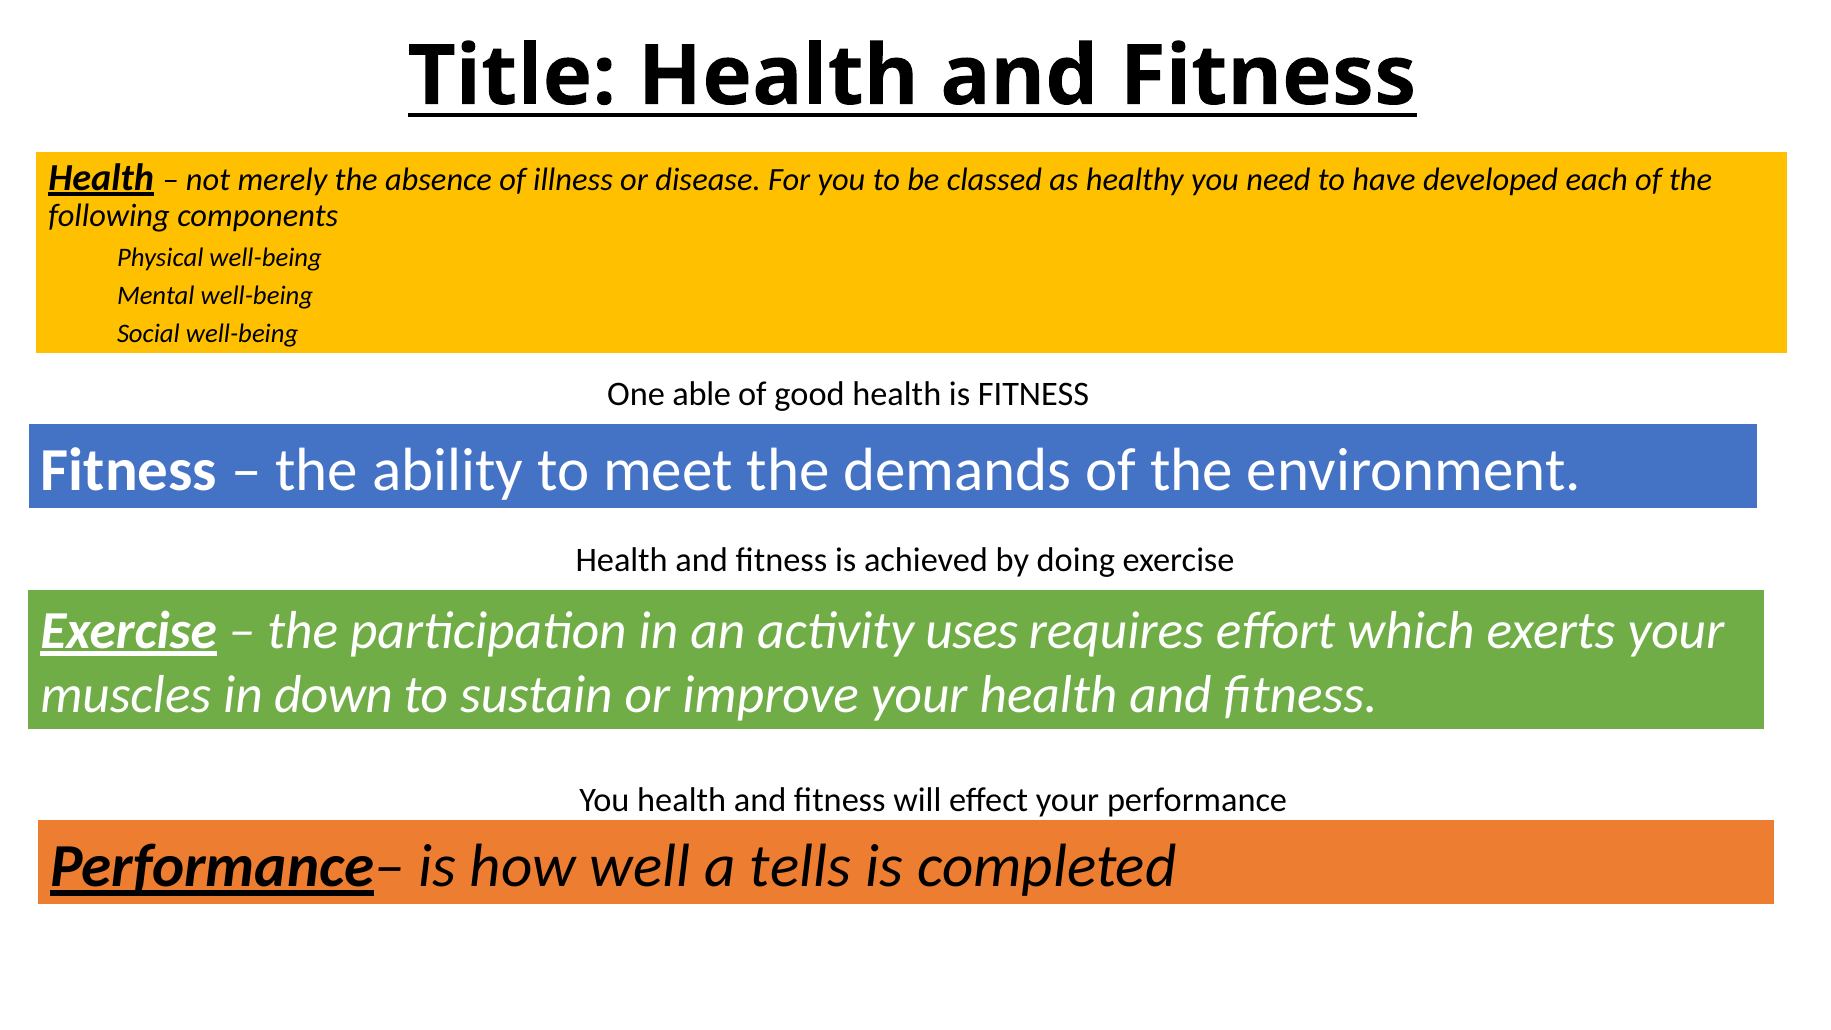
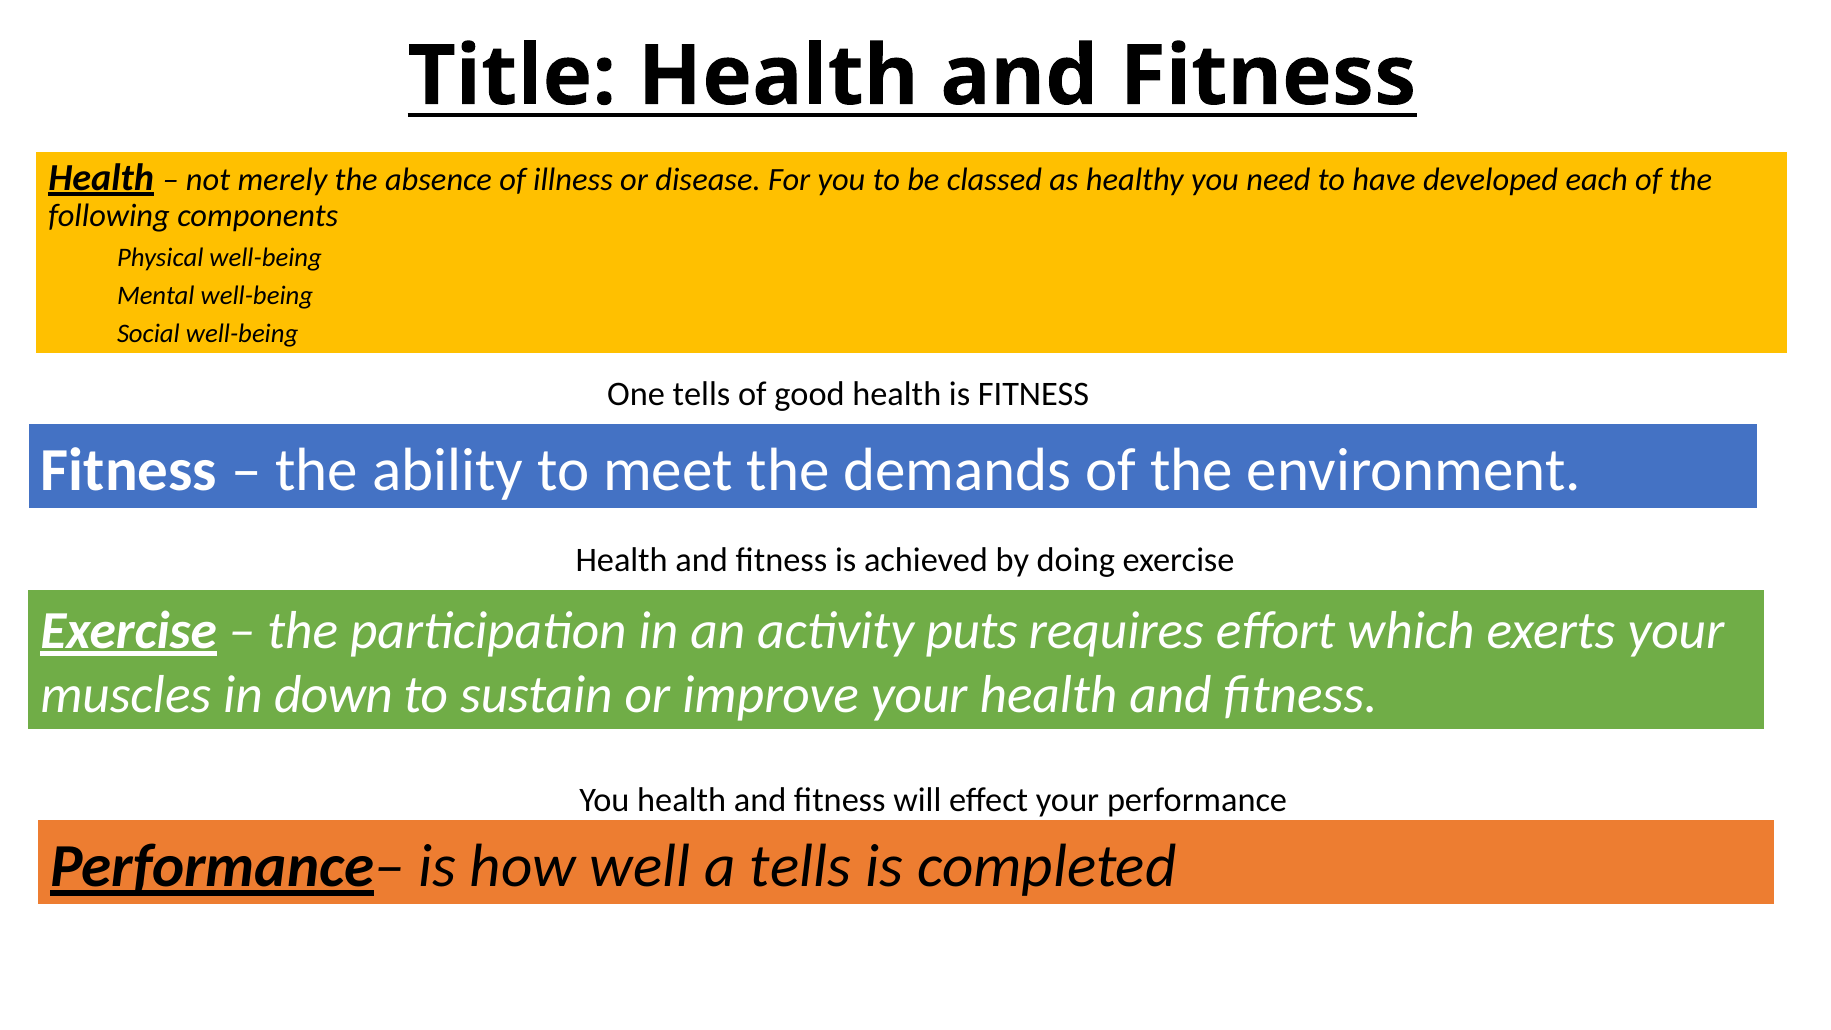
One able: able -> tells
uses: uses -> puts
